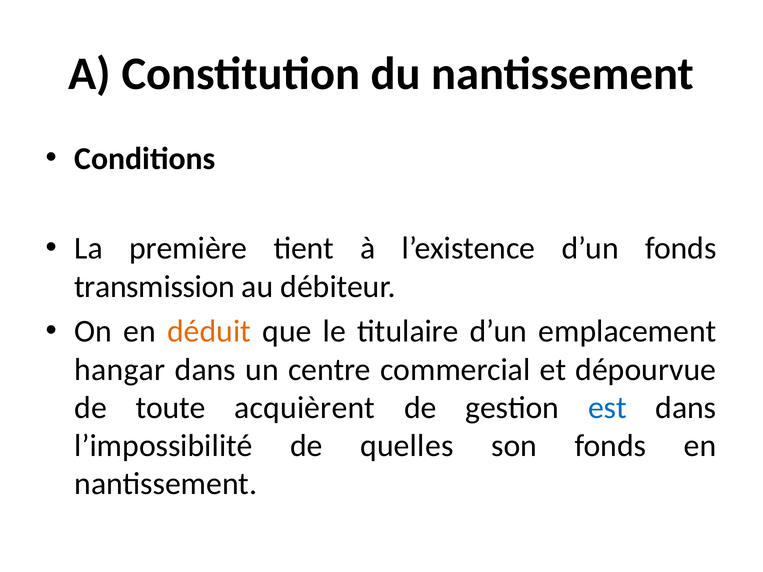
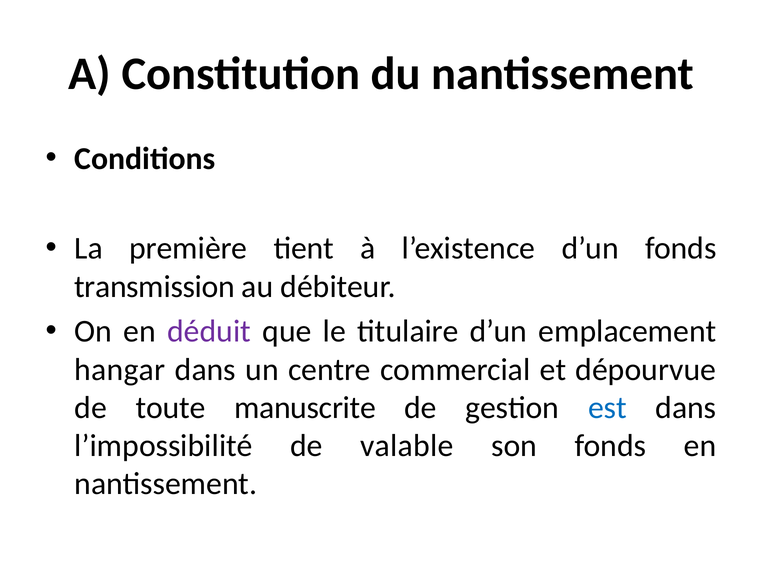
déduit colour: orange -> purple
acquièrent: acquièrent -> manuscrite
quelles: quelles -> valable
